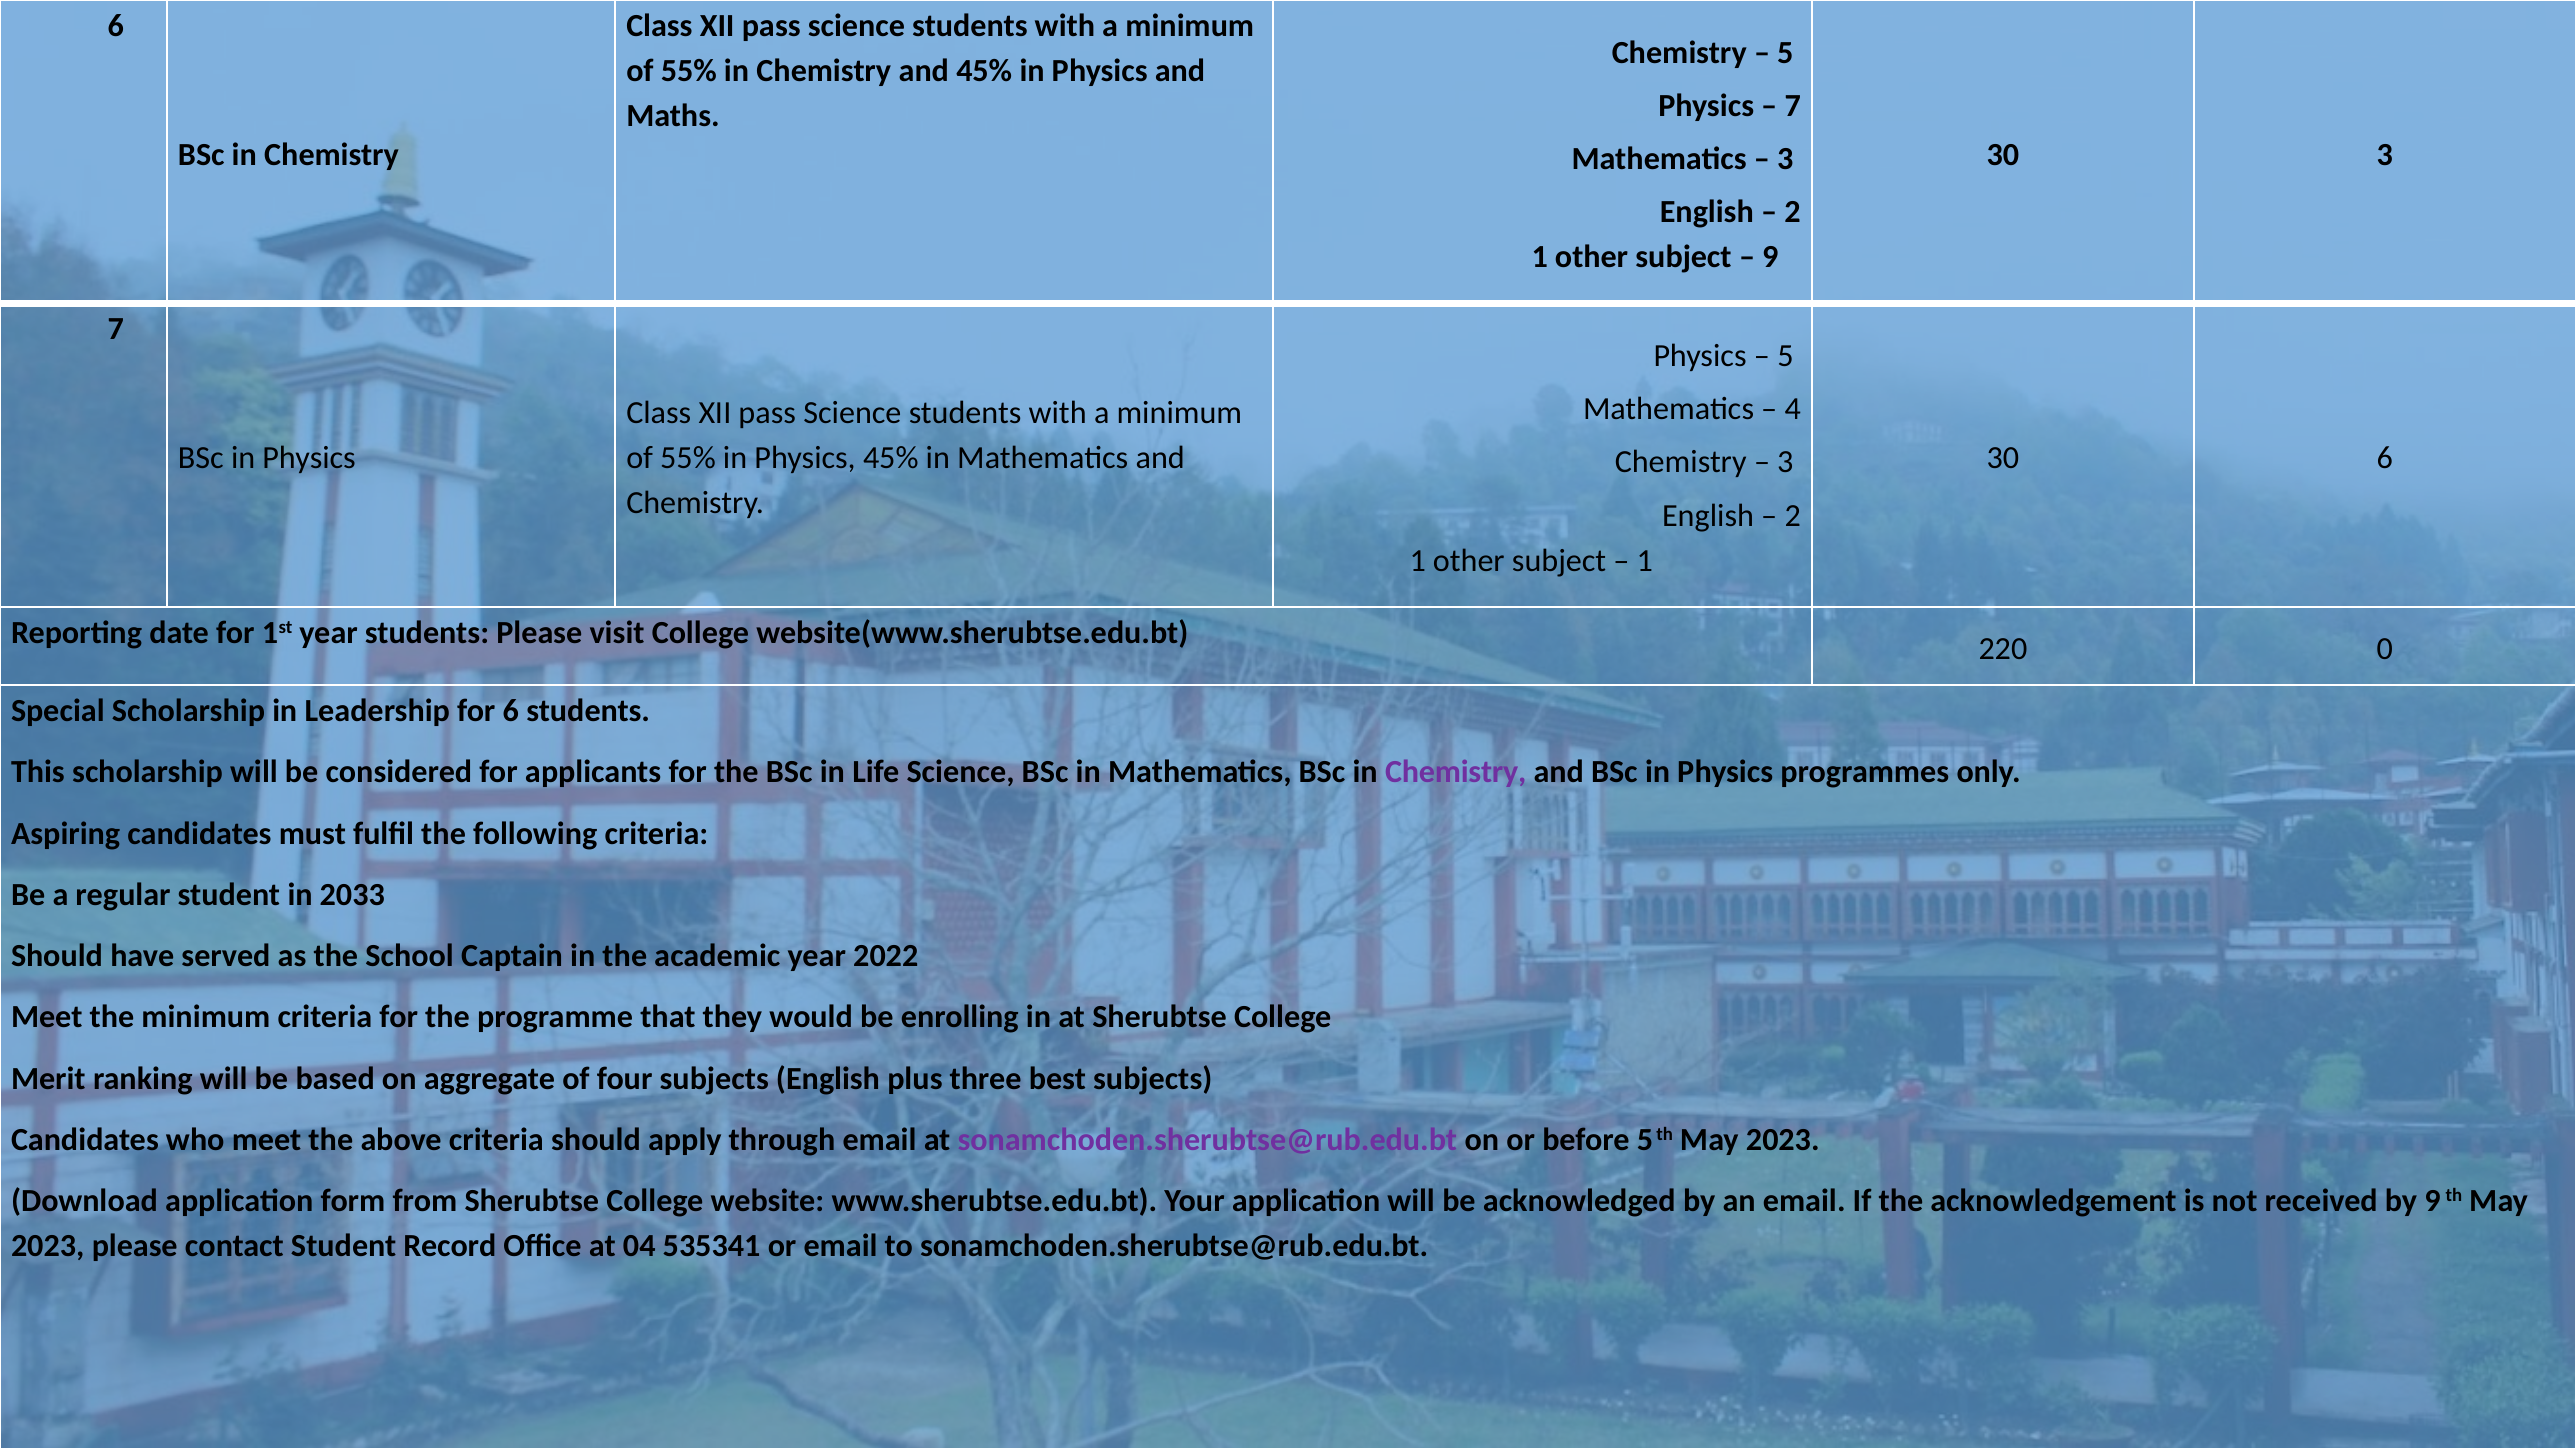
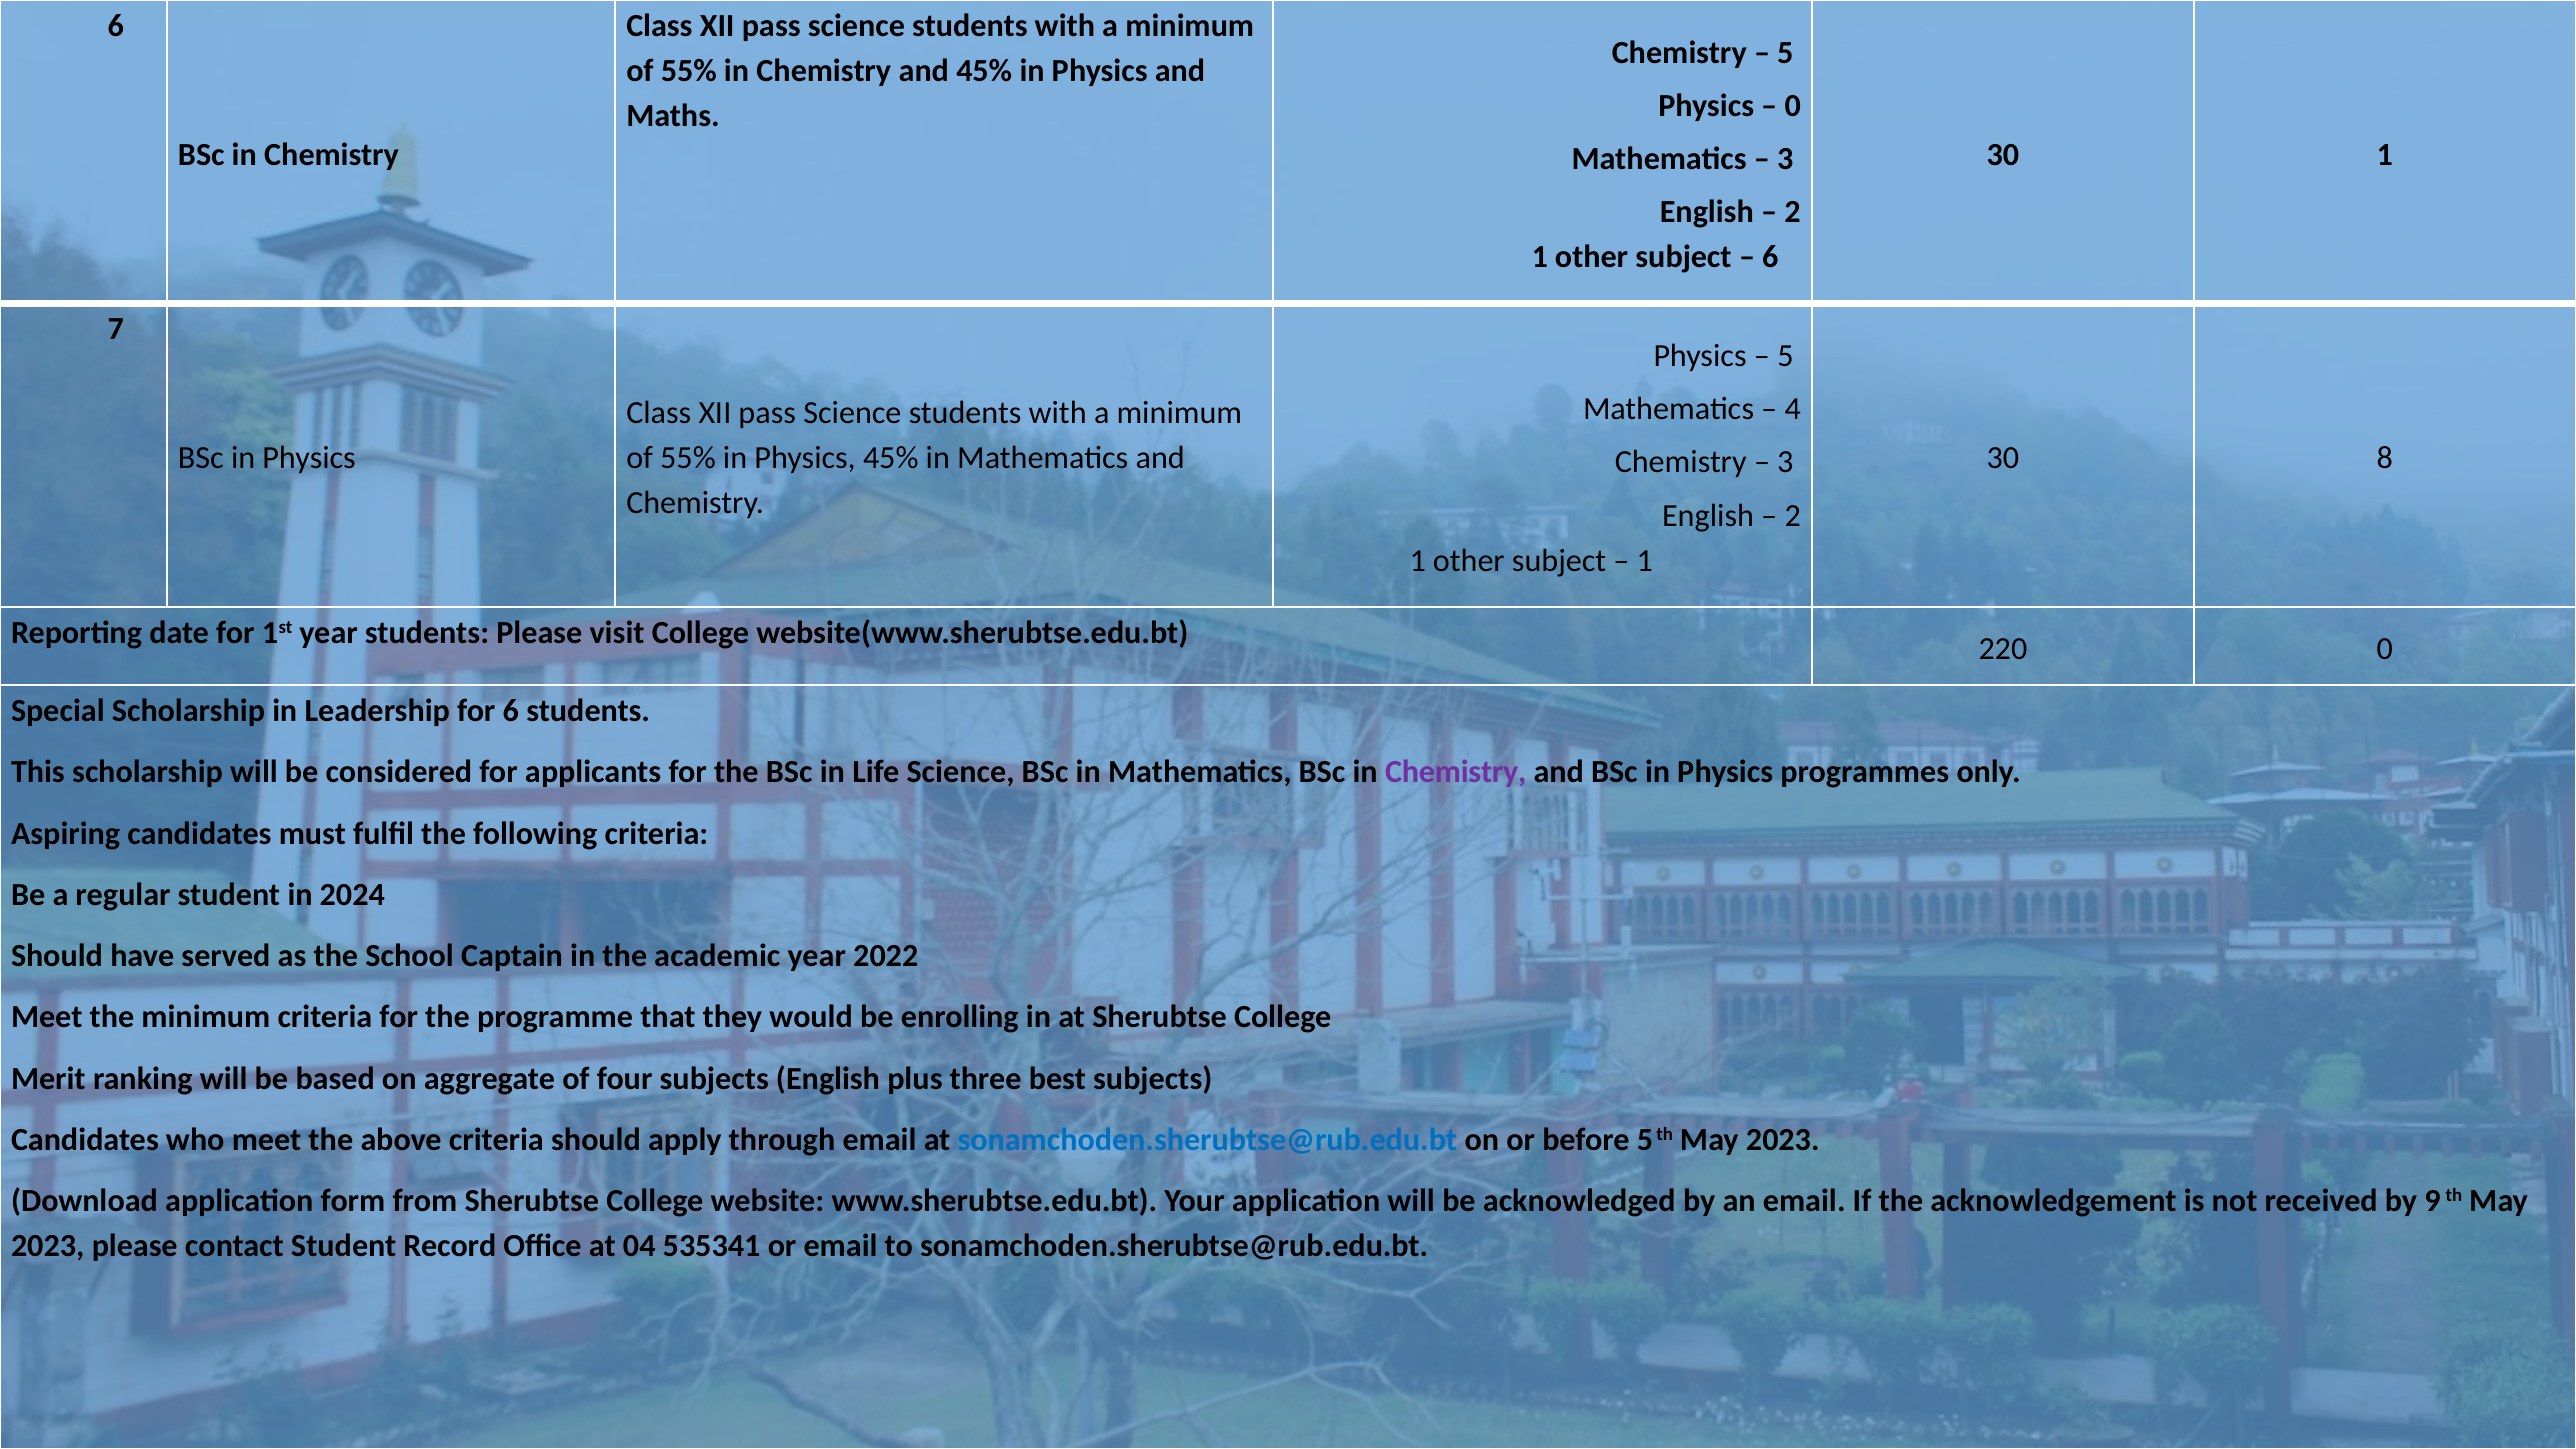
7 at (1793, 106): 7 -> 0
30 3: 3 -> 1
9 at (1770, 257): 9 -> 6
30 6: 6 -> 8
2033: 2033 -> 2024
sonamchoden.sherubtse@rub.edu.bt at (1207, 1140) colour: purple -> blue
